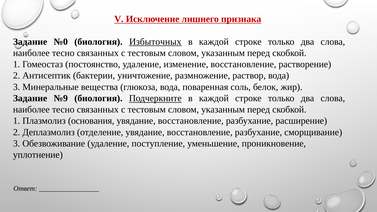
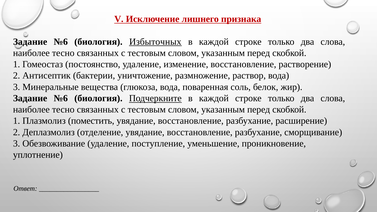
№0 at (61, 42): №0 -> №6
№9 at (61, 98): №9 -> №6
основания: основания -> поместить
